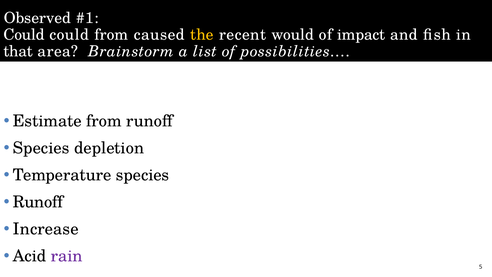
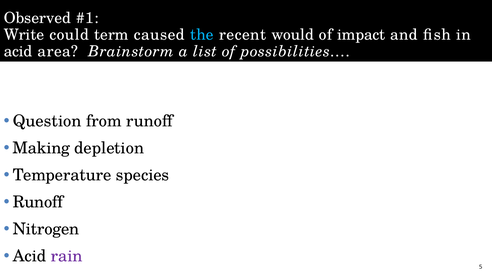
Could at (24, 35): Could -> Write
could from: from -> term
the colour: yellow -> light blue
that at (18, 51): that -> acid
Estimate: Estimate -> Question
Species at (41, 148): Species -> Making
Increase: Increase -> Nitrogen
